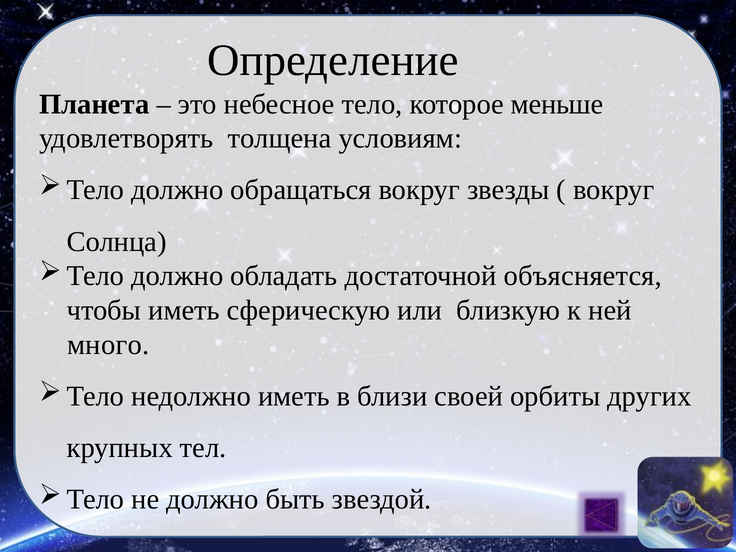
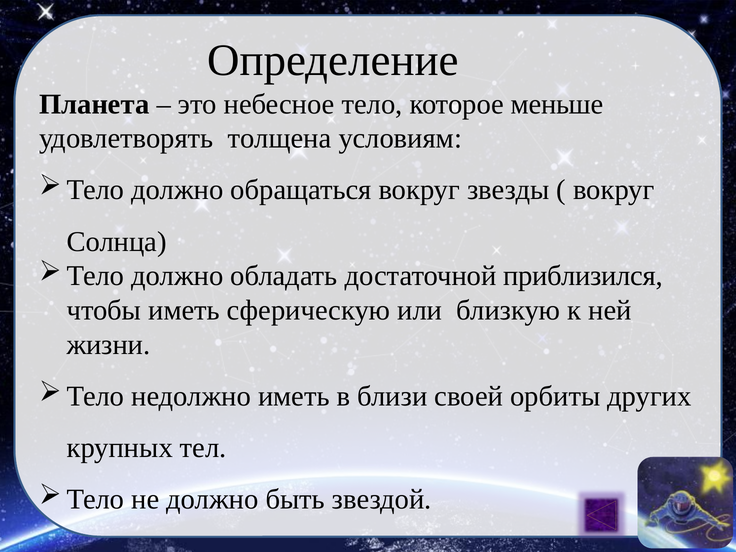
объясняется: объясняется -> приблизился
много: много -> жизни
